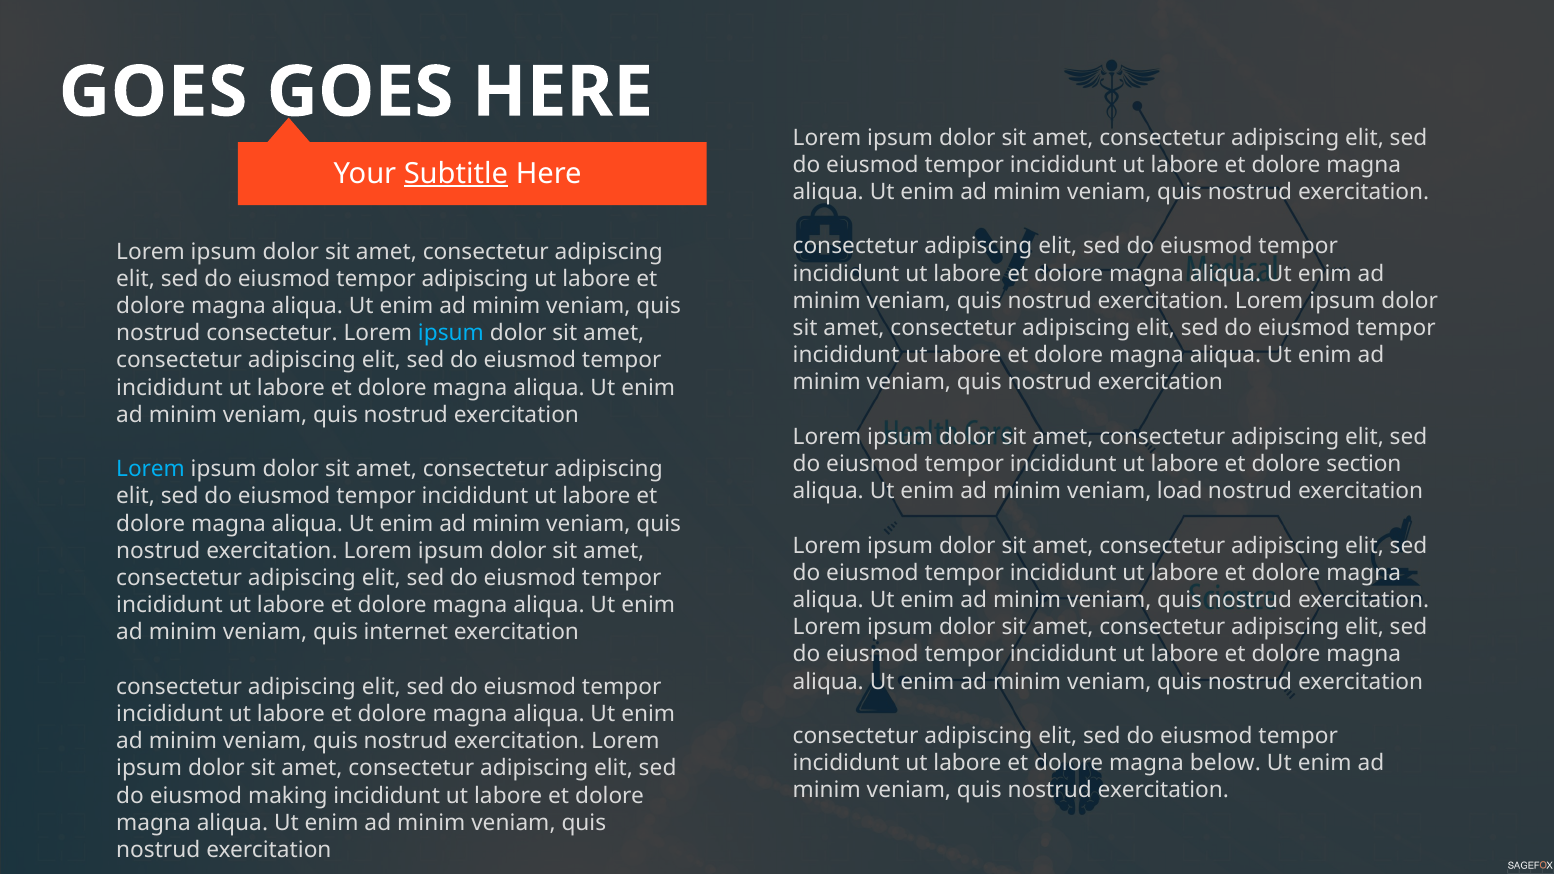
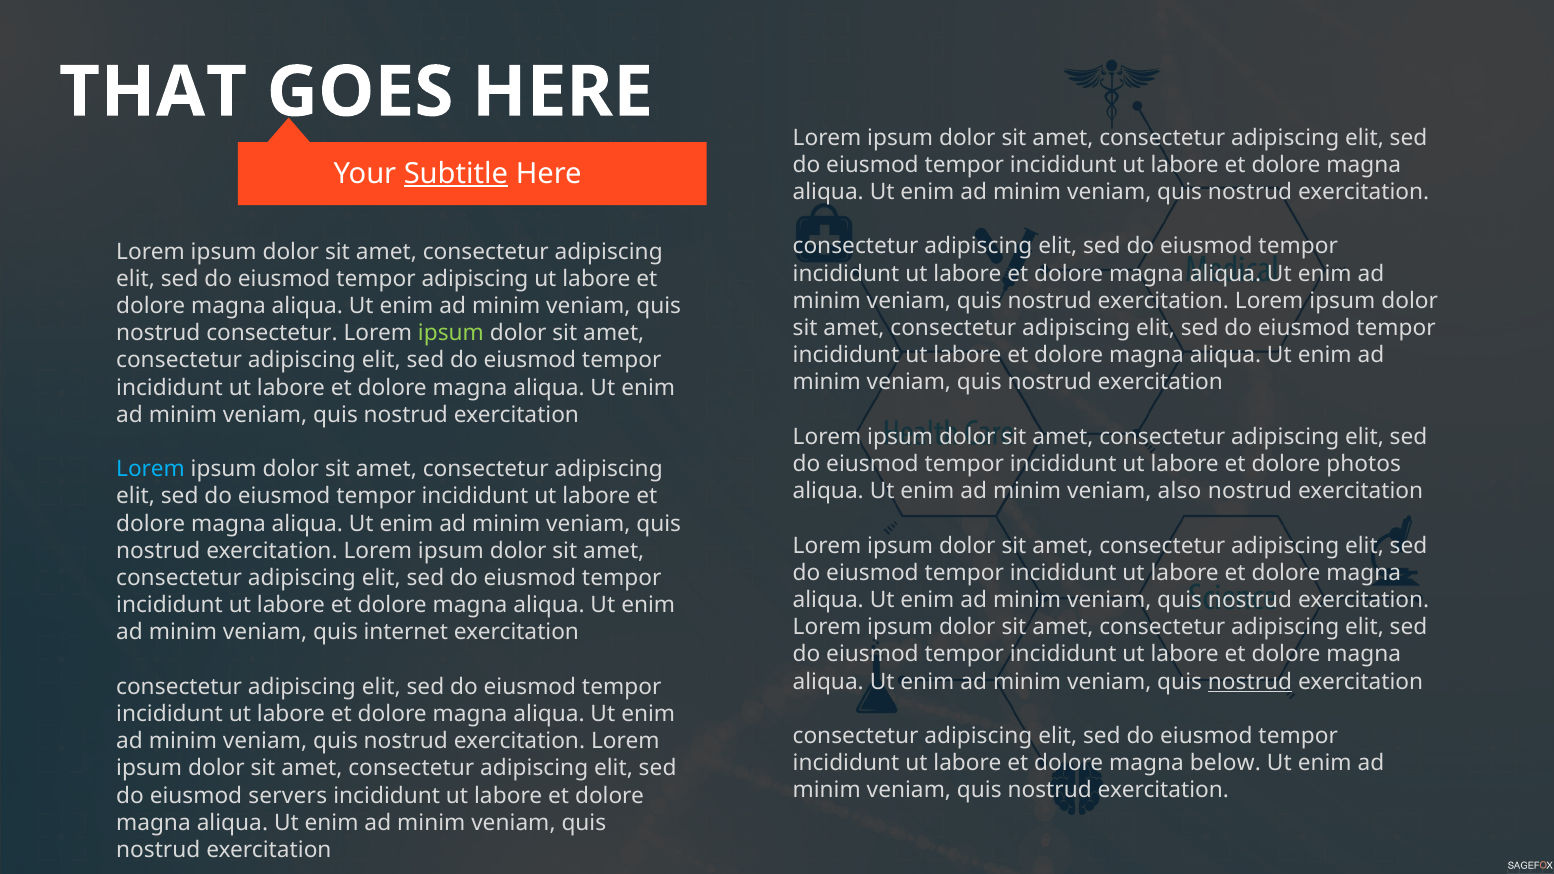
GOES at (153, 92): GOES -> THAT
ipsum at (451, 333) colour: light blue -> light green
section: section -> photos
load: load -> also
nostrud at (1250, 682) underline: none -> present
making: making -> servers
